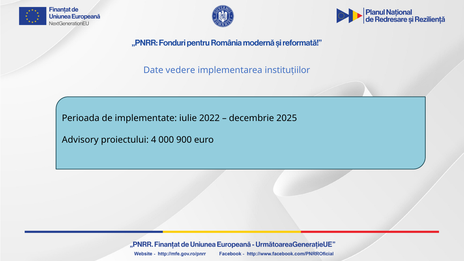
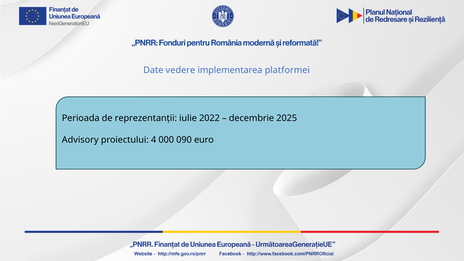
instituțiilor: instituțiilor -> platformei
implementate: implementate -> reprezentanții
900: 900 -> 090
